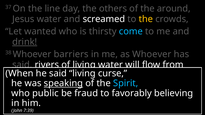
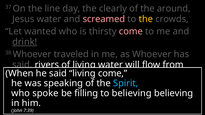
others: others -> clearly
screamed colour: white -> pink
come at (131, 31) colour: light blue -> pink
barriers: barriers -> traveled
living curse: curse -> come
speaking underline: present -> none
public: public -> spoke
fraud: fraud -> filling
to favorably: favorably -> believing
